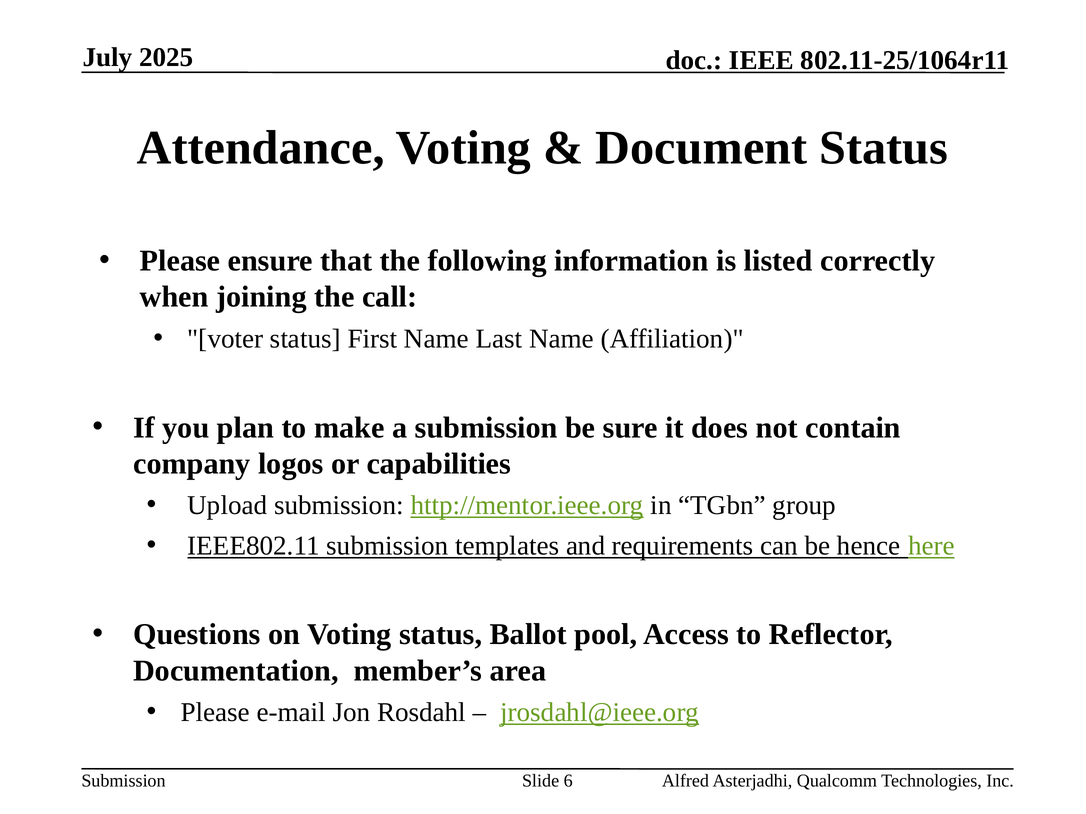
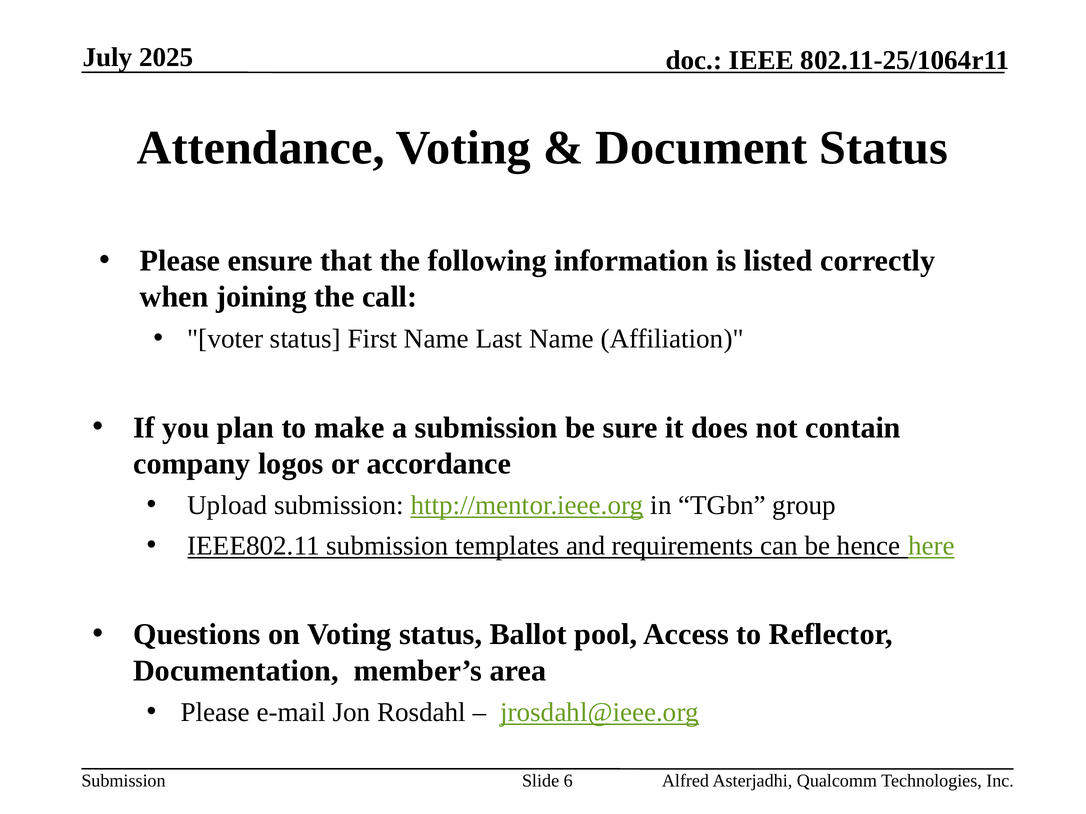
capabilities: capabilities -> accordance
